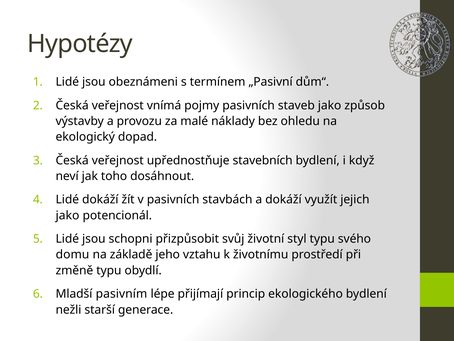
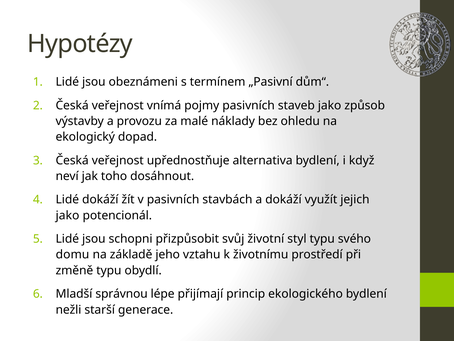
stavebních: stavebních -> alternativa
pasivním: pasivním -> správnou
